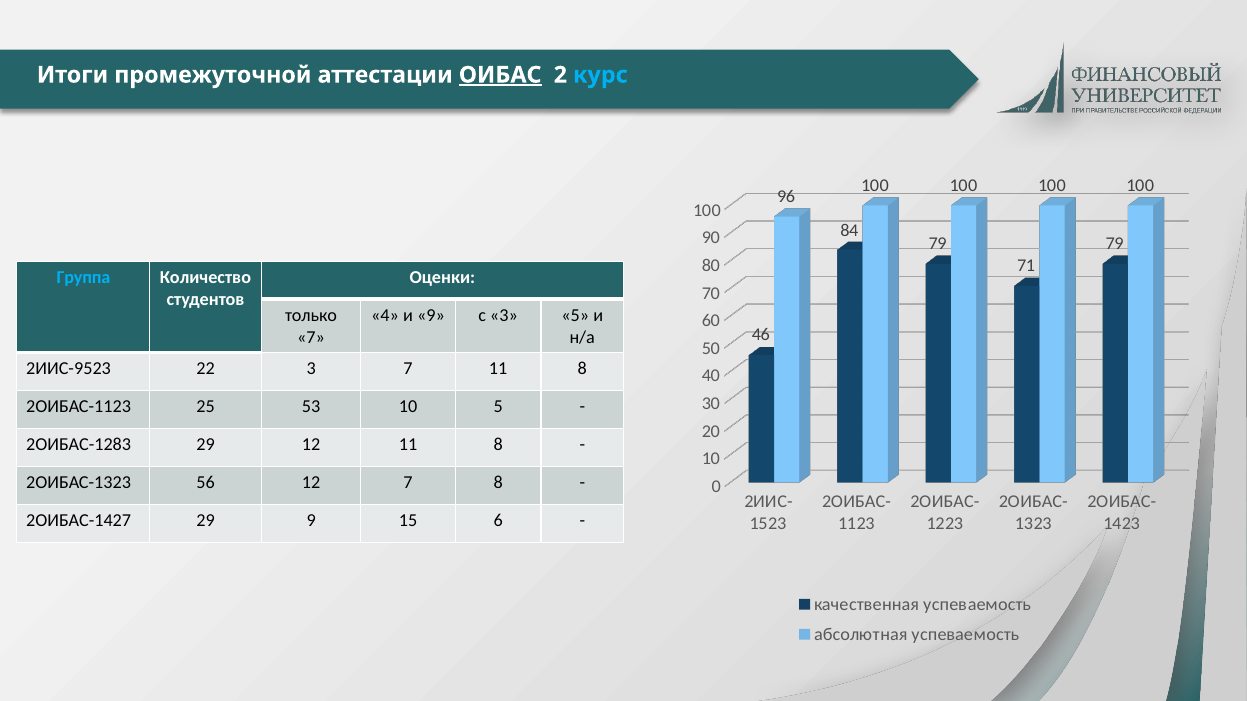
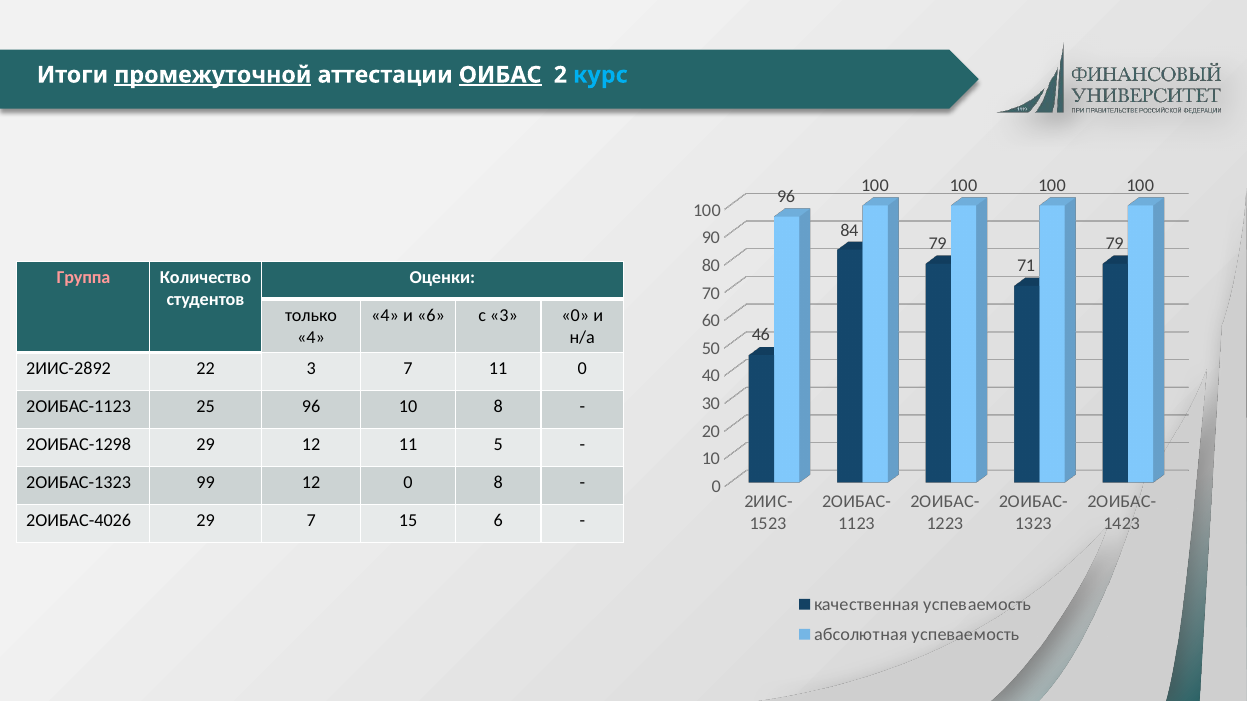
промежуточной underline: none -> present
Группа colour: light blue -> pink
и 9: 9 -> 6
3 5: 5 -> 0
7 at (311, 337): 7 -> 4
2ИИС-9523: 2ИИС-9523 -> 2ИИС-2892
7 11 8: 8 -> 0
25 53: 53 -> 96
10 5: 5 -> 8
2ОИБАС-1283: 2ОИБАС-1283 -> 2ОИБАС-1298
12 11 8: 8 -> 5
56: 56 -> 99
12 7: 7 -> 0
2ОИБАС-1427: 2ОИБАС-1427 -> 2ОИБАС-4026
29 9: 9 -> 7
